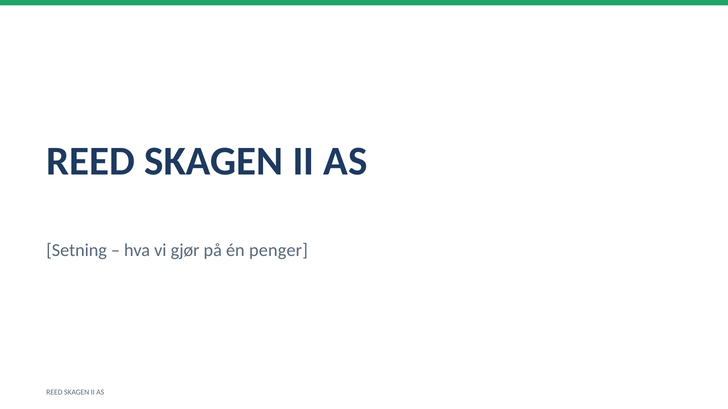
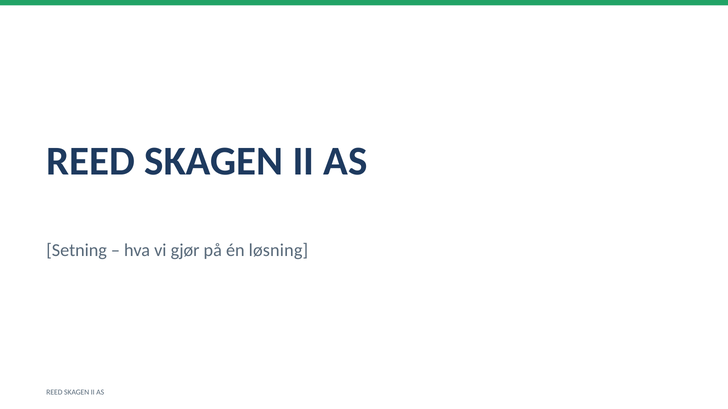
penger: penger -> løsning
